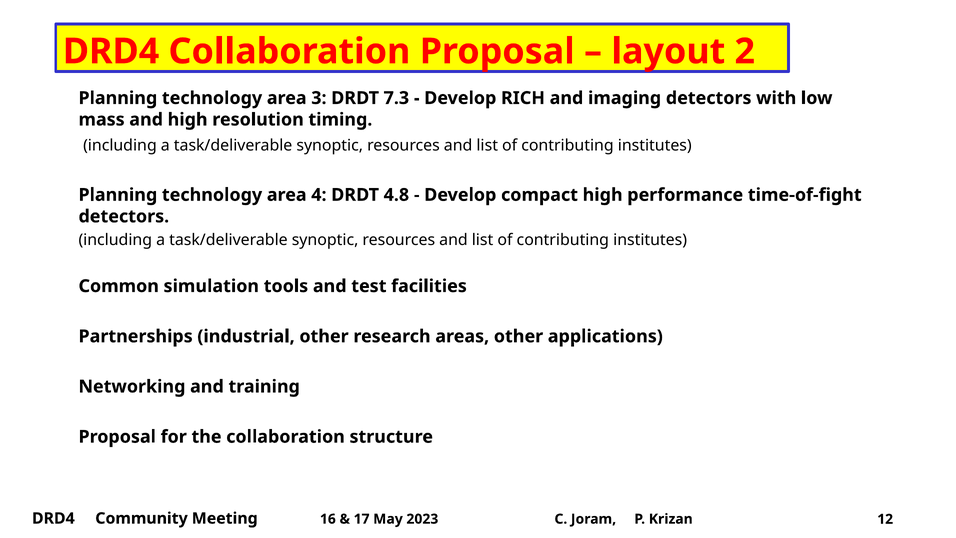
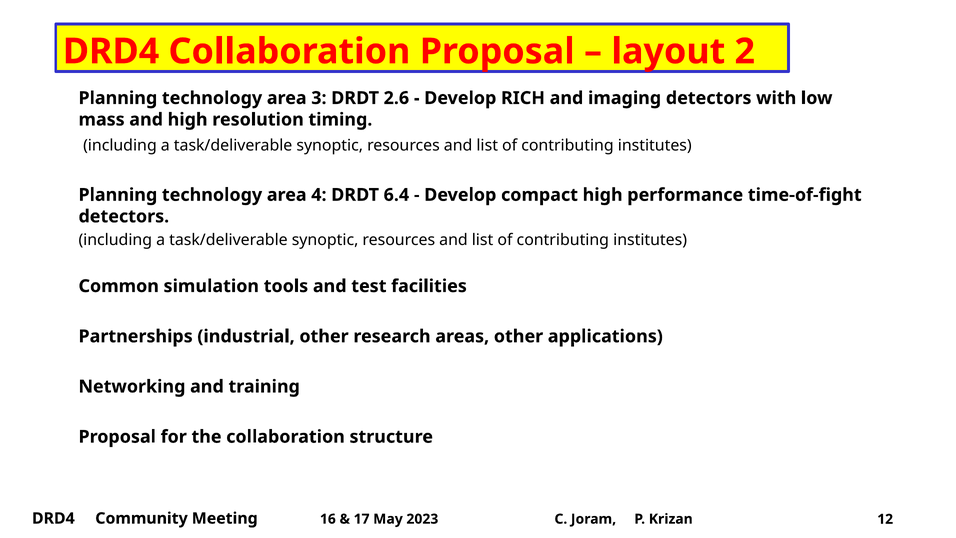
7.3: 7.3 -> 2.6
4.8: 4.8 -> 6.4
